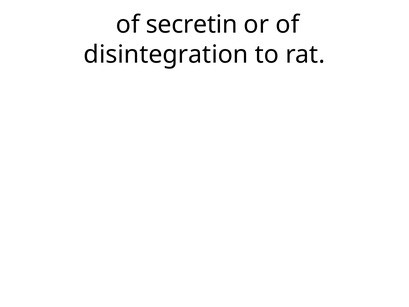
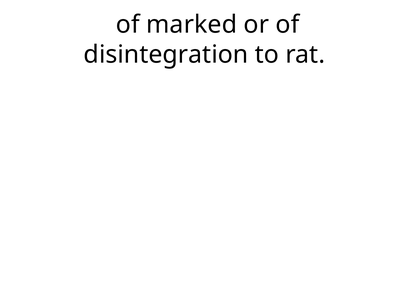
secretin: secretin -> marked
